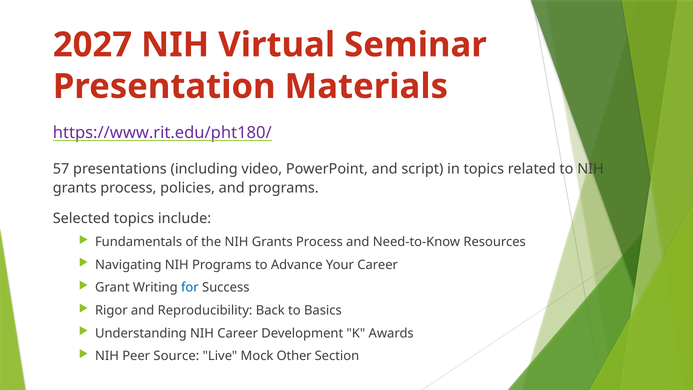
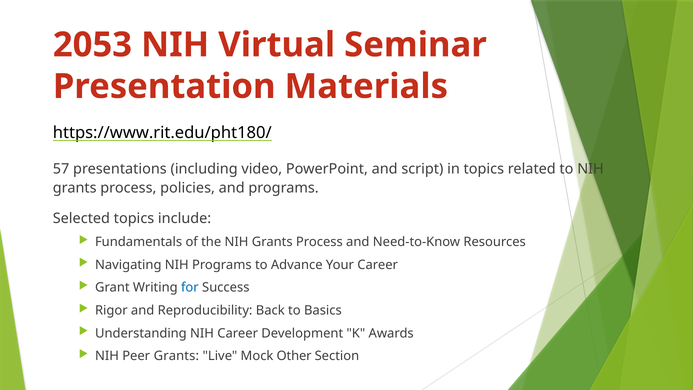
2027: 2027 -> 2053
https://www.rit.edu/pht180/ colour: purple -> black
Peer Source: Source -> Grants
